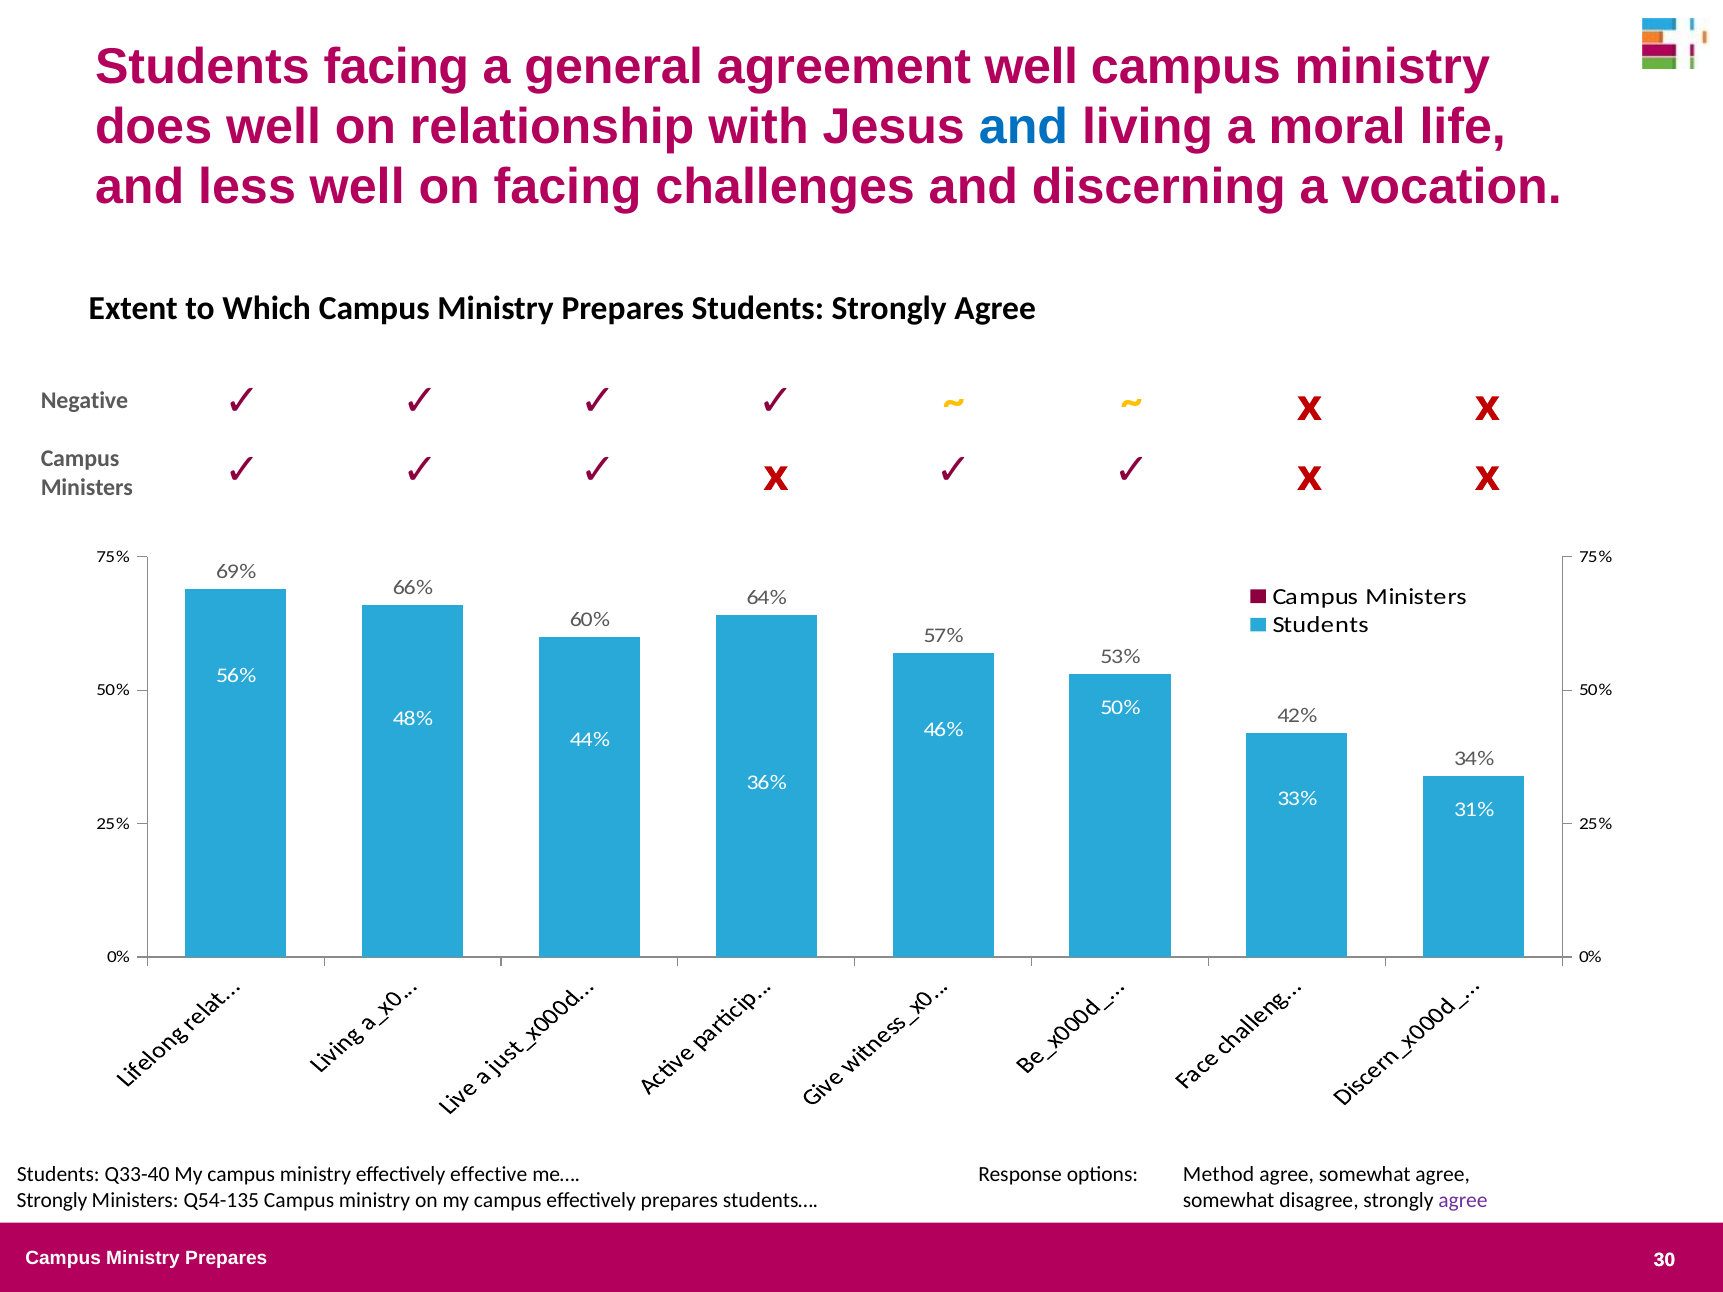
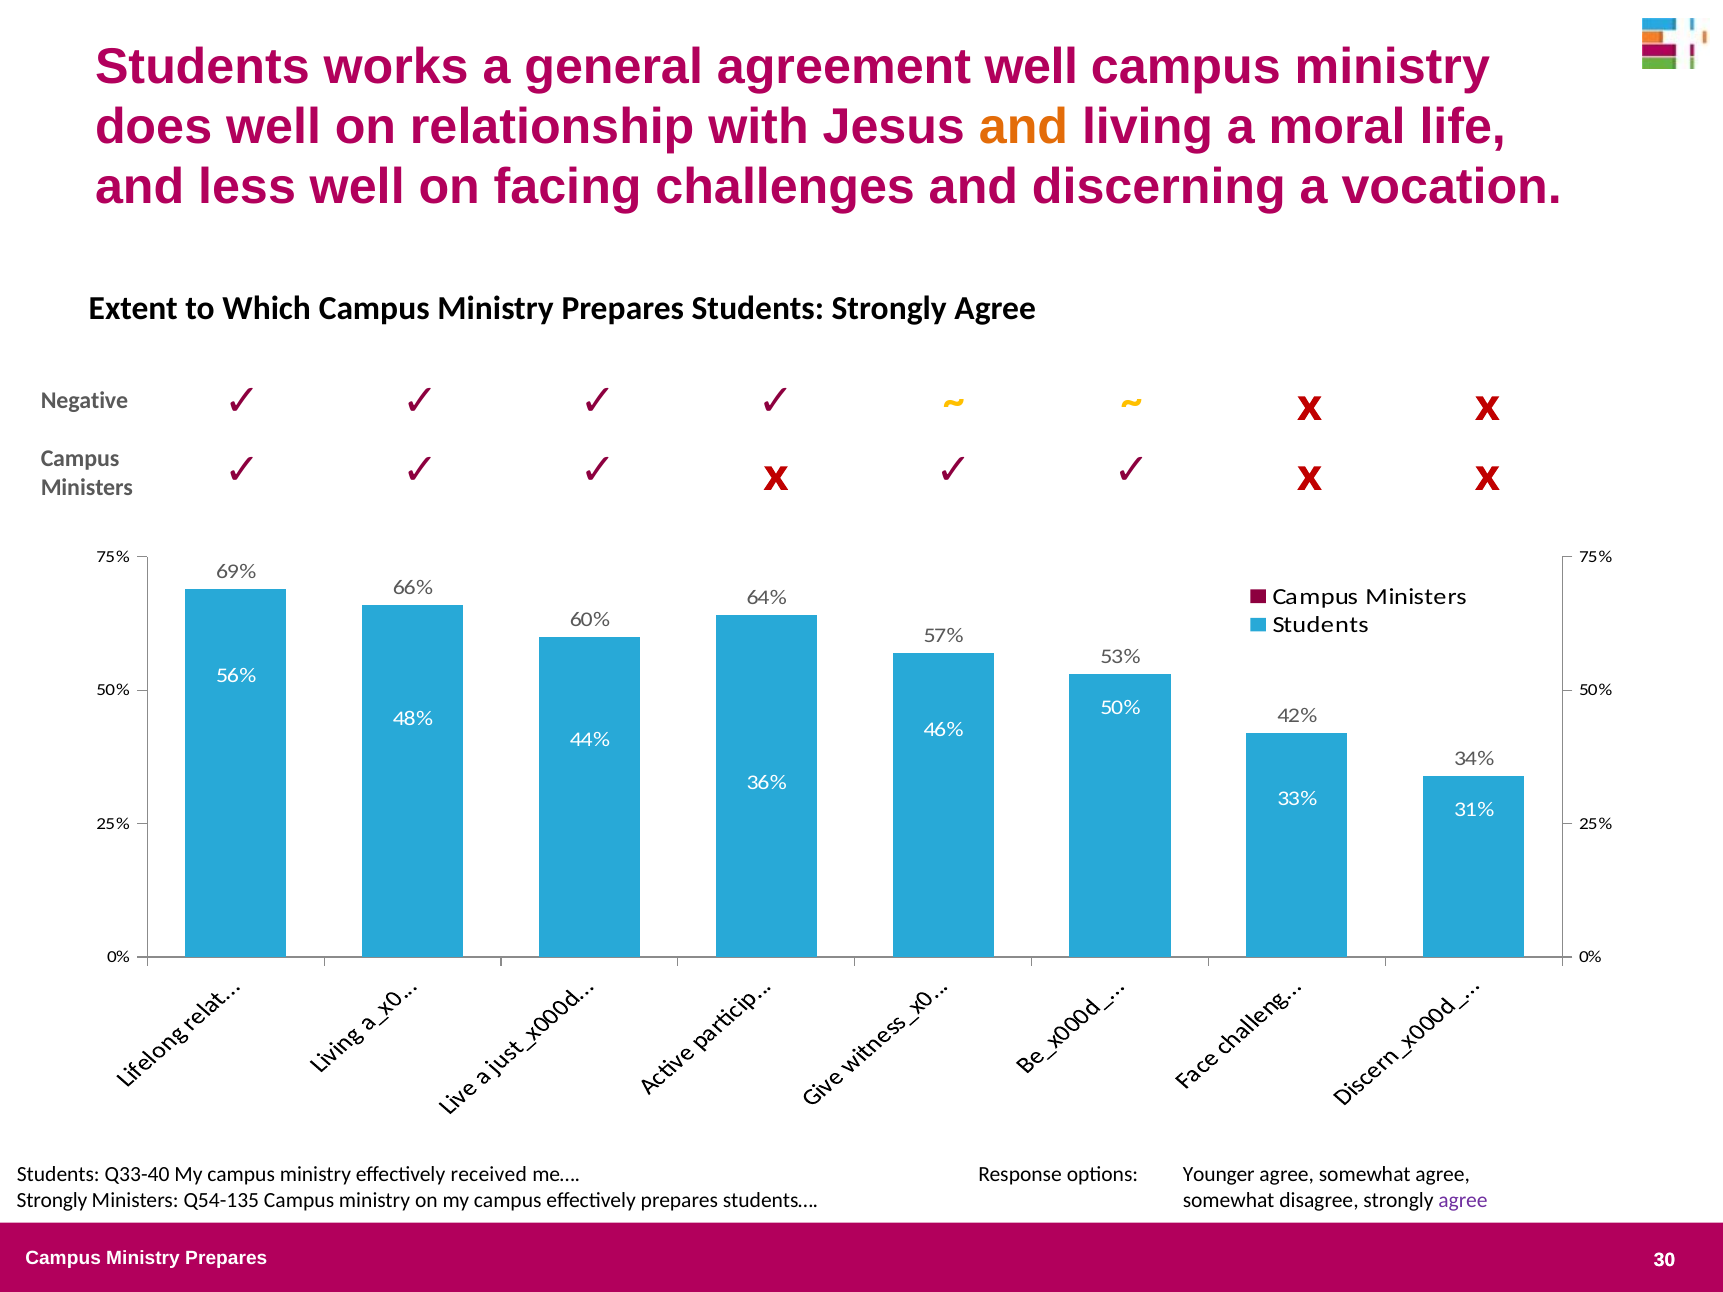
Students facing: facing -> works
and at (1023, 127) colour: blue -> orange
Method: Method -> Younger
effective: effective -> received
